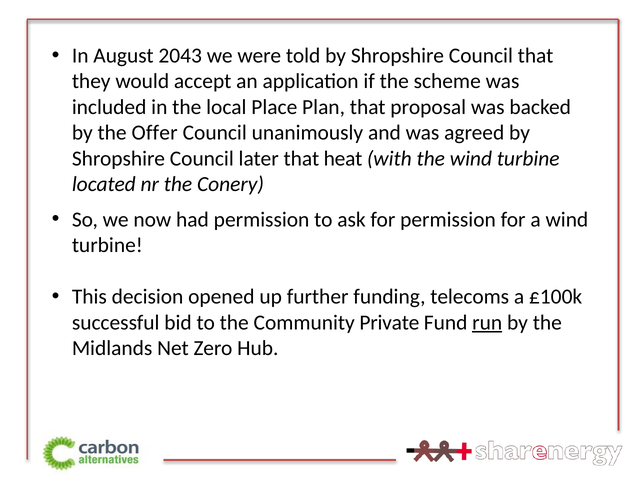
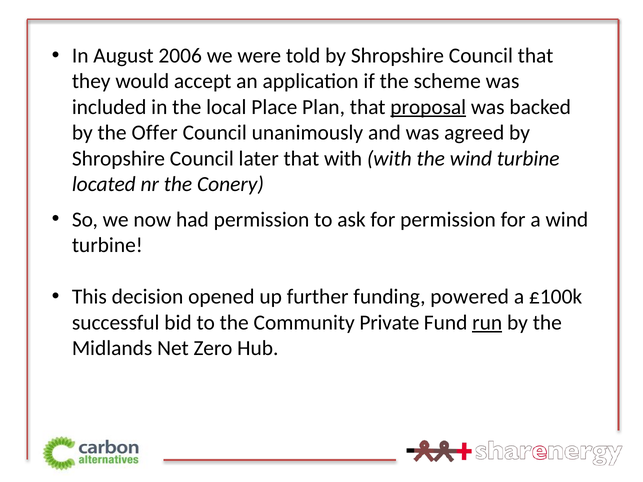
2043: 2043 -> 2006
proposal underline: none -> present
that heat: heat -> with
telecoms: telecoms -> powered
